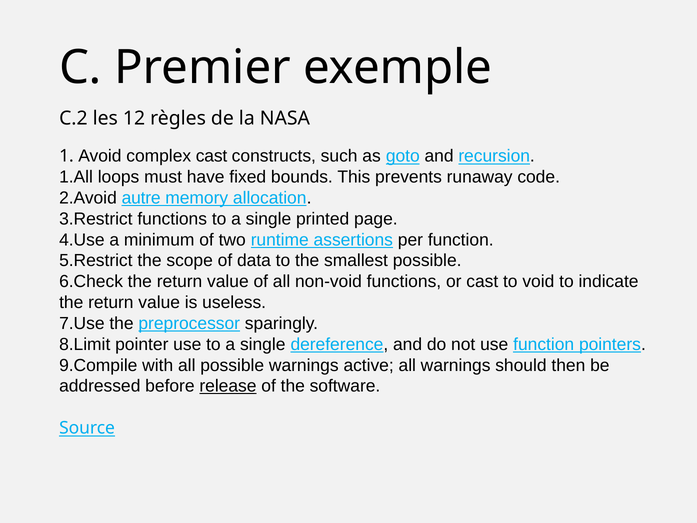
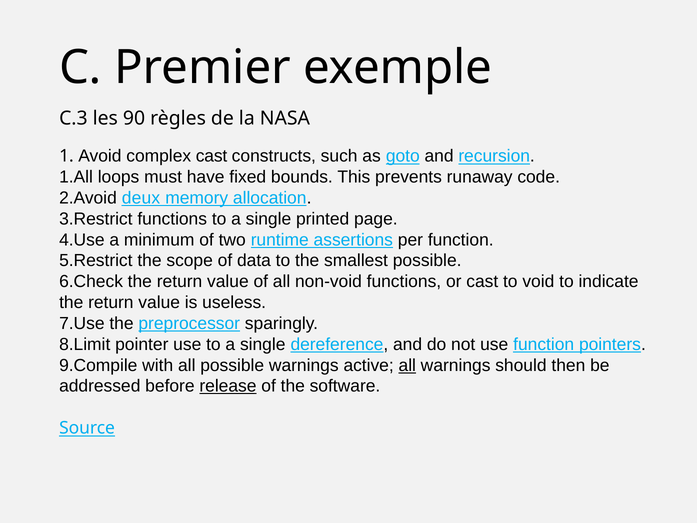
C.2: C.2 -> C.3
12: 12 -> 90
autre: autre -> deux
all at (407, 365) underline: none -> present
